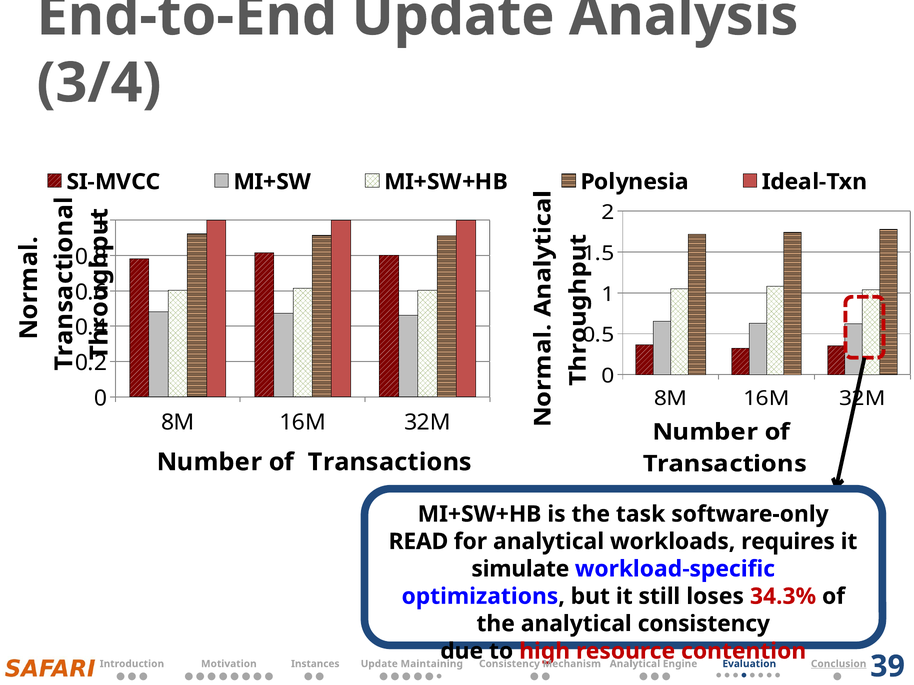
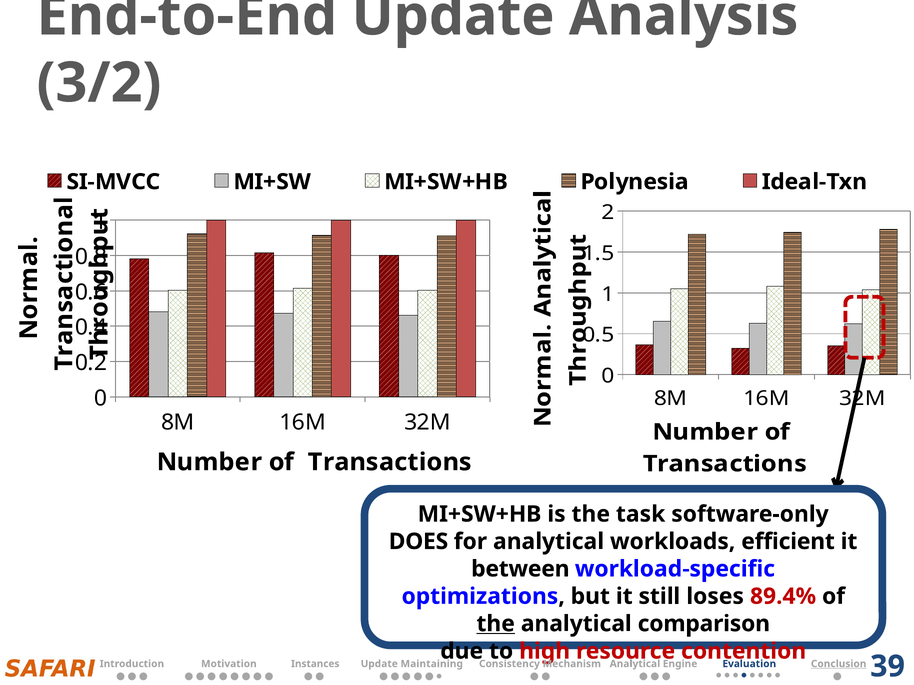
3/4: 3/4 -> 3/2
READ: READ -> DOES
requires: requires -> efficient
simulate: simulate -> between
34.3%: 34.3% -> 89.4%
the at (496, 624) underline: none -> present
analytical consistency: consistency -> comparison
